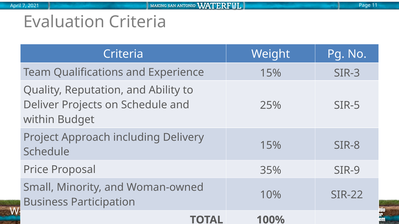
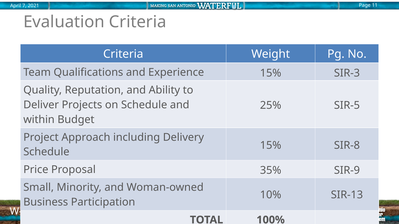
SIR-22: SIR-22 -> SIR-13
